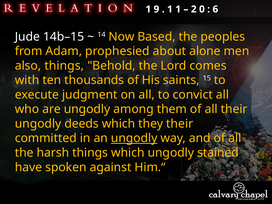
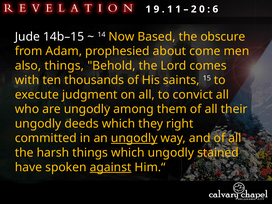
peoples: peoples -> obscure
alone: alone -> come
they their: their -> right
against underline: none -> present
